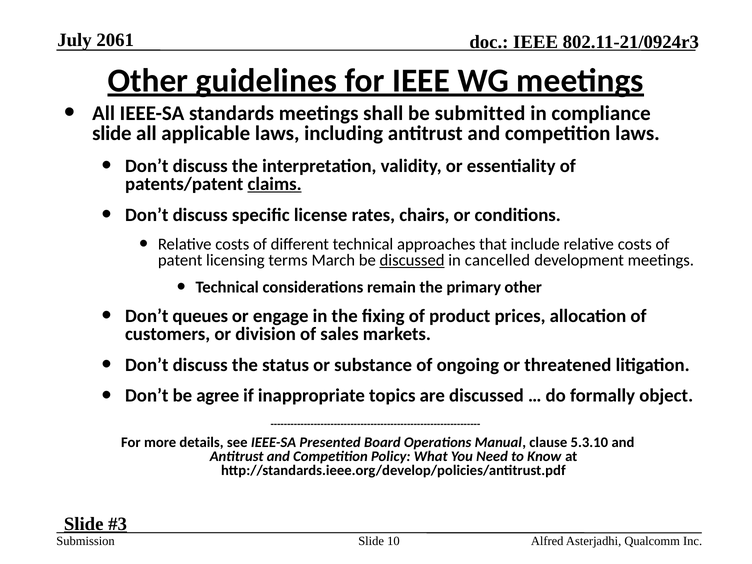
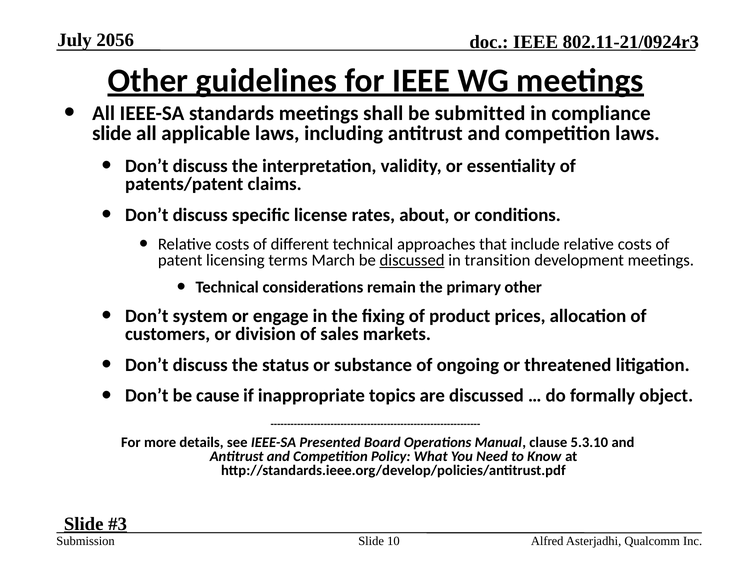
2061: 2061 -> 2056
claims underline: present -> none
chairs: chairs -> about
cancelled: cancelled -> transition
queues: queues -> system
agree: agree -> cause
